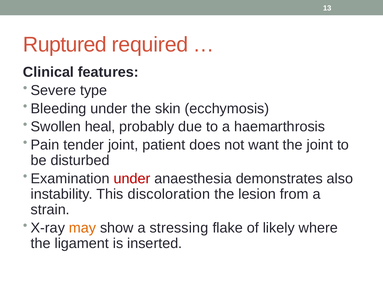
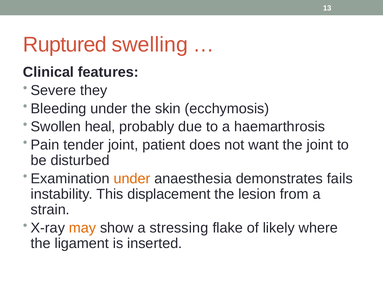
required: required -> swelling
type: type -> they
under at (132, 179) colour: red -> orange
also: also -> fails
discoloration: discoloration -> displacement
